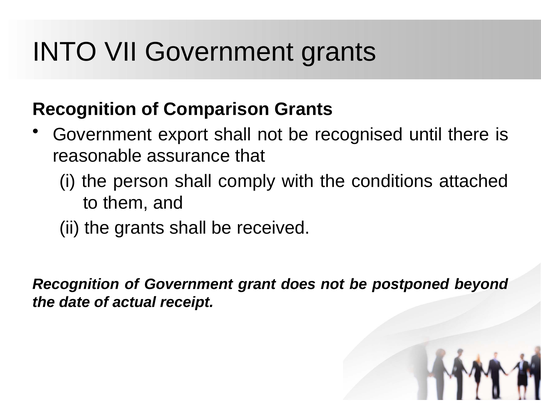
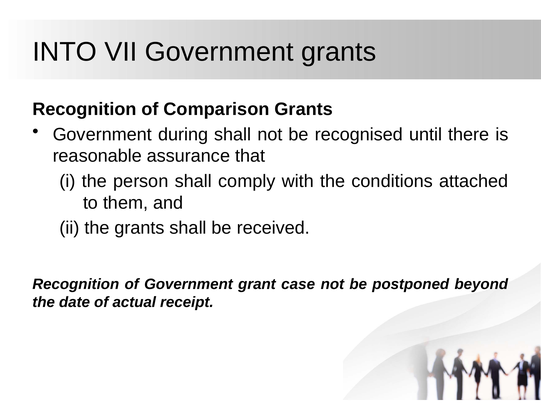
export: export -> during
does: does -> case
